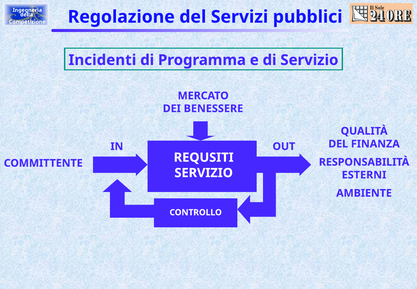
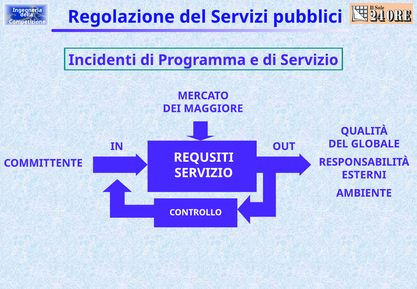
BENESSERE: BENESSERE -> MAGGIORE
FINANZA: FINANZA -> GLOBALE
